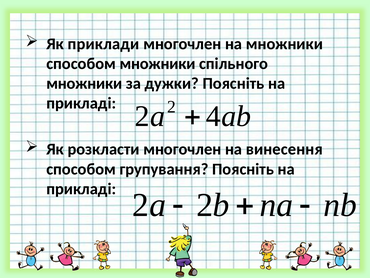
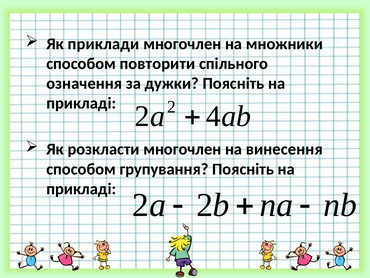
способом множники: множники -> повторити
множники at (84, 83): множники -> означення
